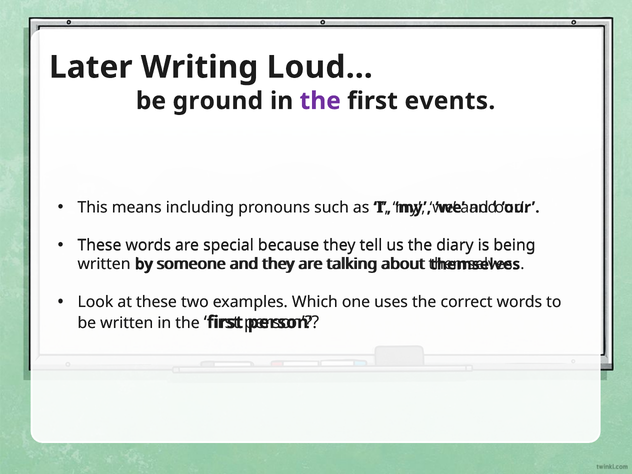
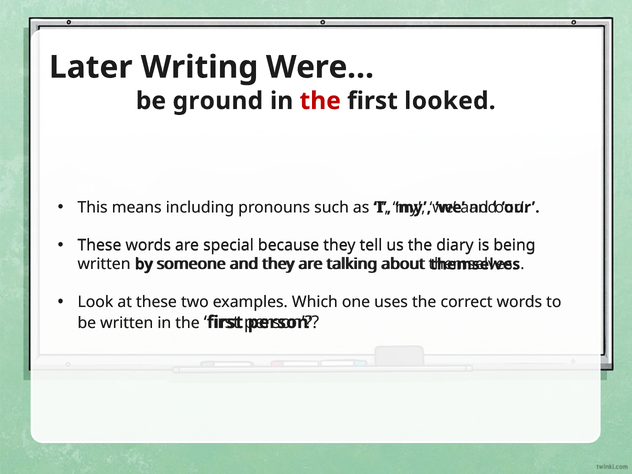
Loud…: Loud… -> Were…
the at (320, 101) colour: purple -> red
events: events -> looked
